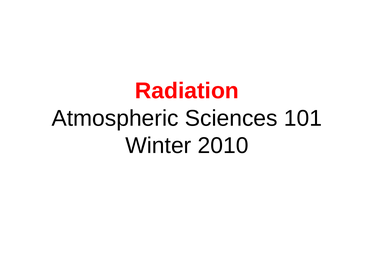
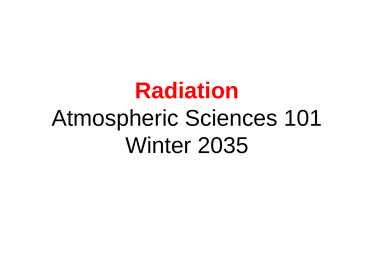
2010: 2010 -> 2035
